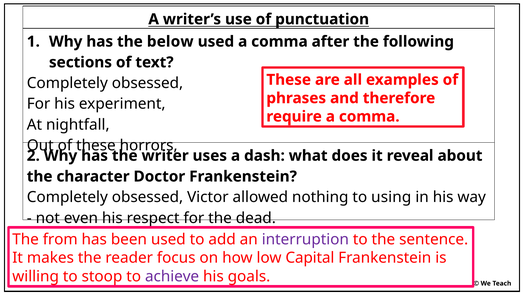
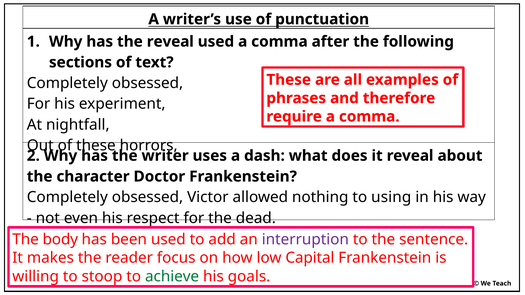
the below: below -> reveal
from: from -> body
achieve colour: purple -> green
